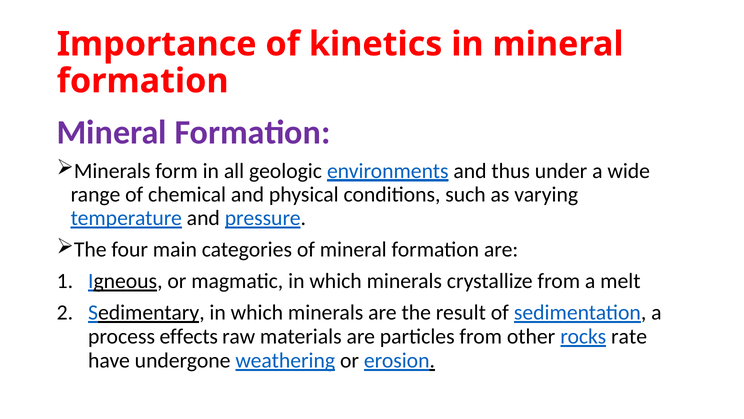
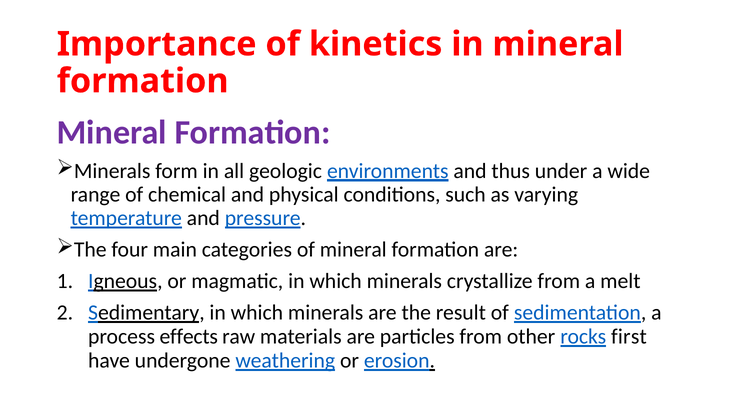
rate: rate -> first
